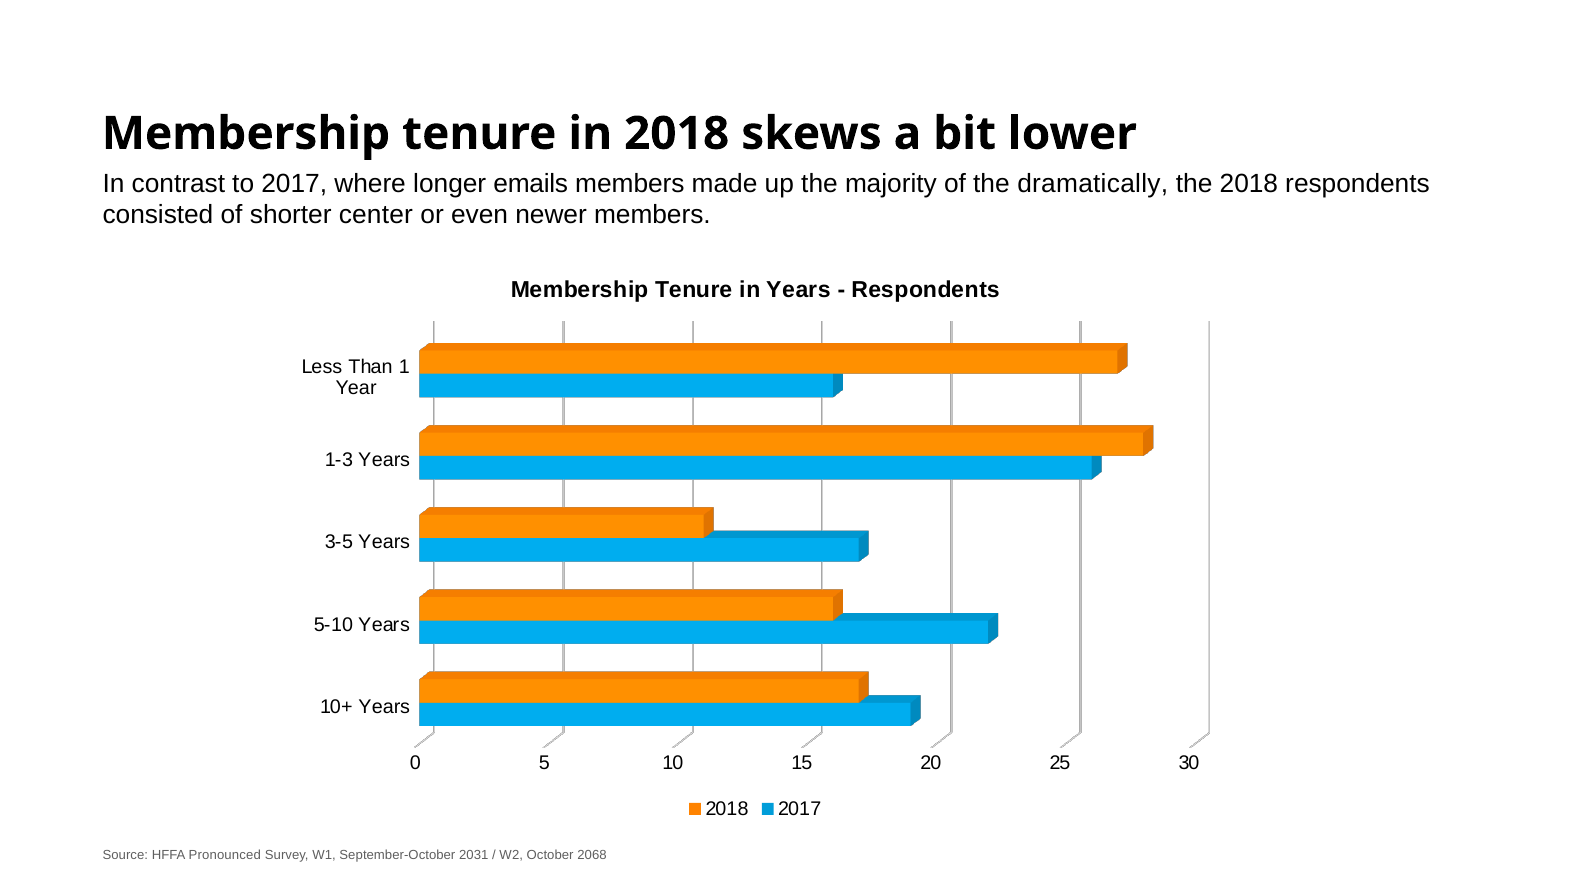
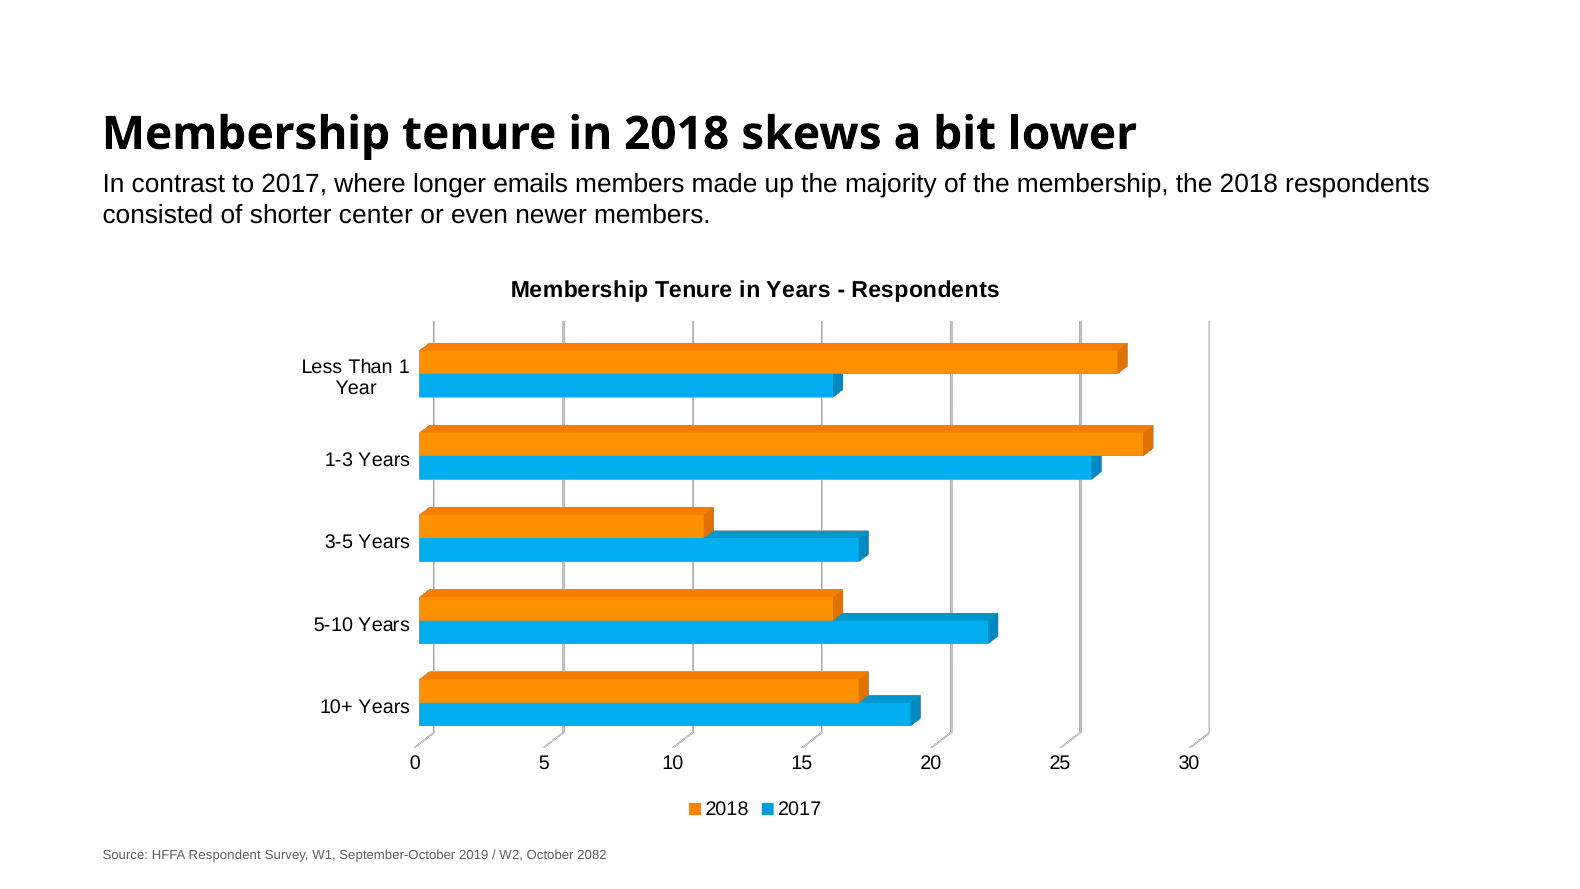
the dramatically: dramatically -> membership
Pronounced: Pronounced -> Respondent
2031: 2031 -> 2019
2068: 2068 -> 2082
